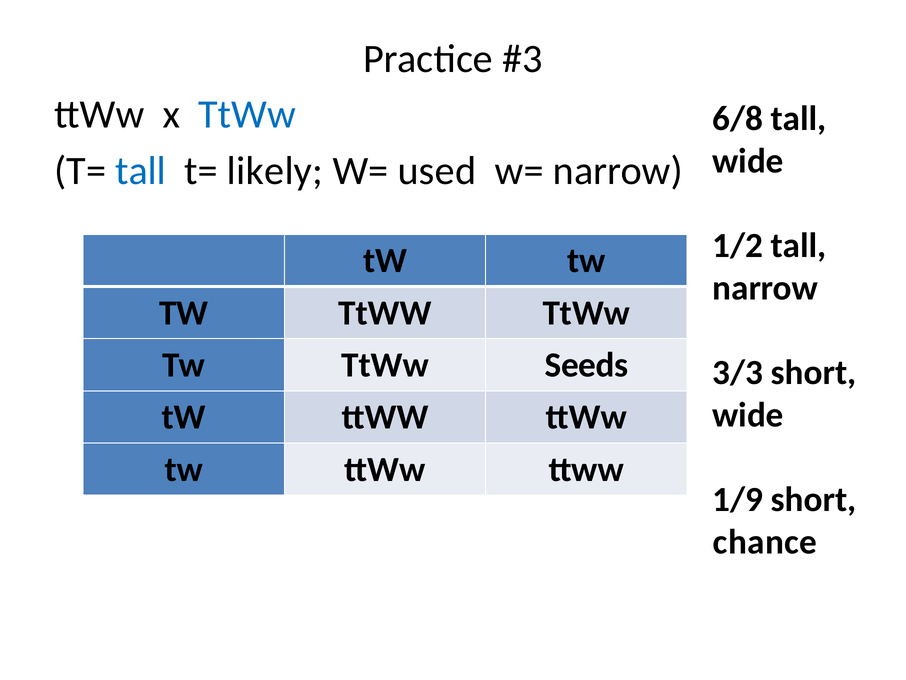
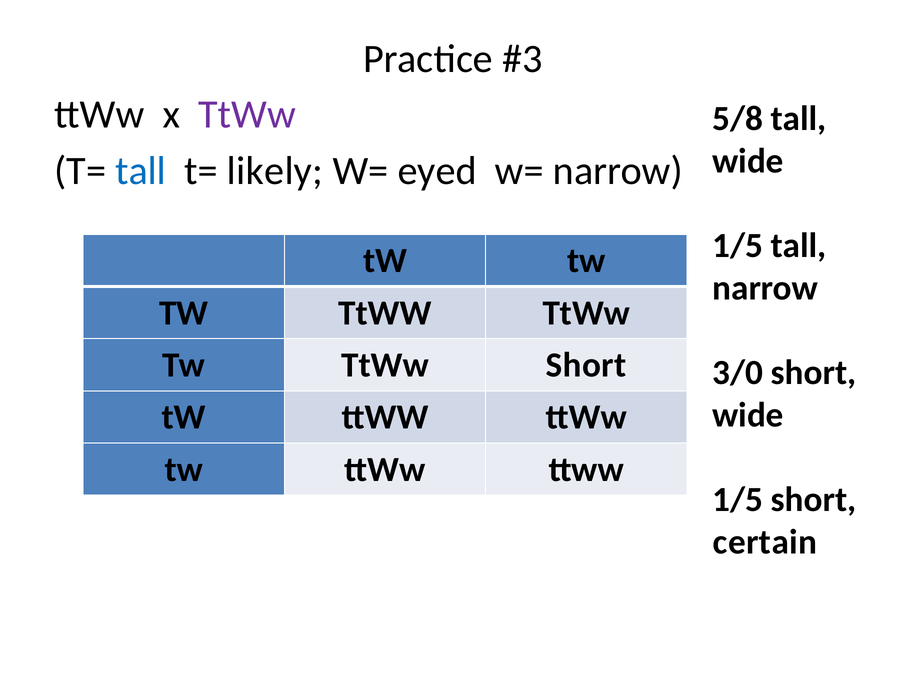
TtWw at (247, 115) colour: blue -> purple
6/8: 6/8 -> 5/8
used: used -> eyed
1/2 at (738, 246): 1/2 -> 1/5
TtWw Seeds: Seeds -> Short
3/3: 3/3 -> 3/0
1/9 at (738, 499): 1/9 -> 1/5
chance: chance -> certain
